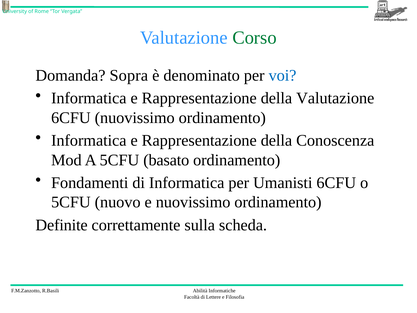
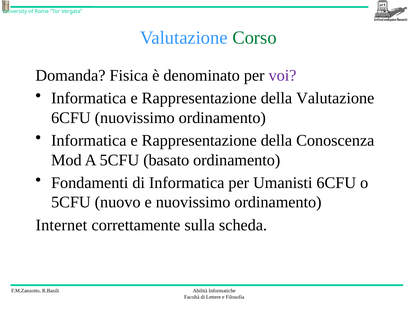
Sopra: Sopra -> Fisica
voi colour: blue -> purple
Definite: Definite -> Internet
